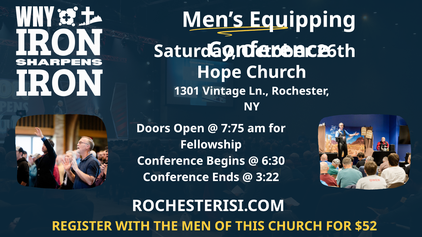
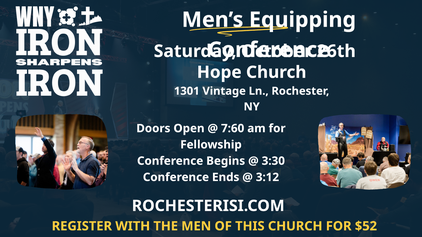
7:75: 7:75 -> 7:60
6:30: 6:30 -> 3:30
3:22: 3:22 -> 3:12
